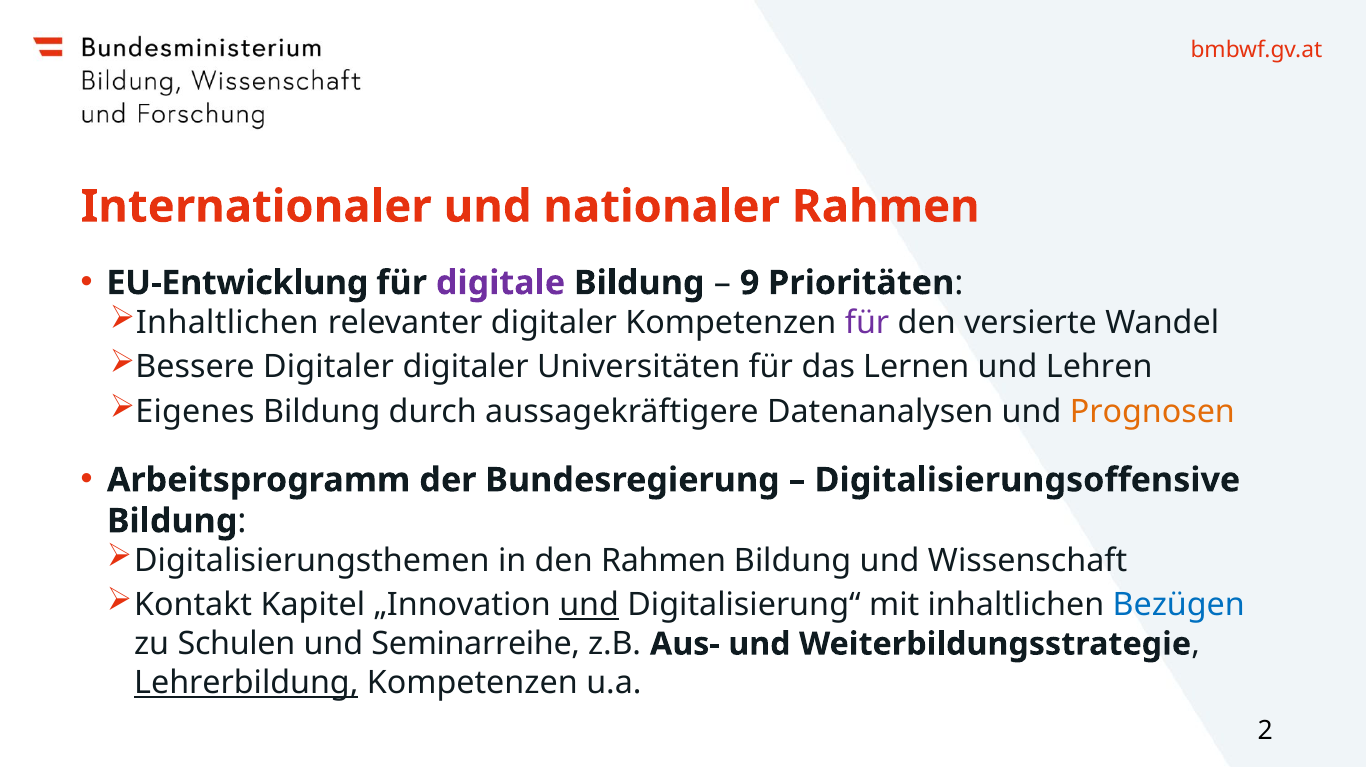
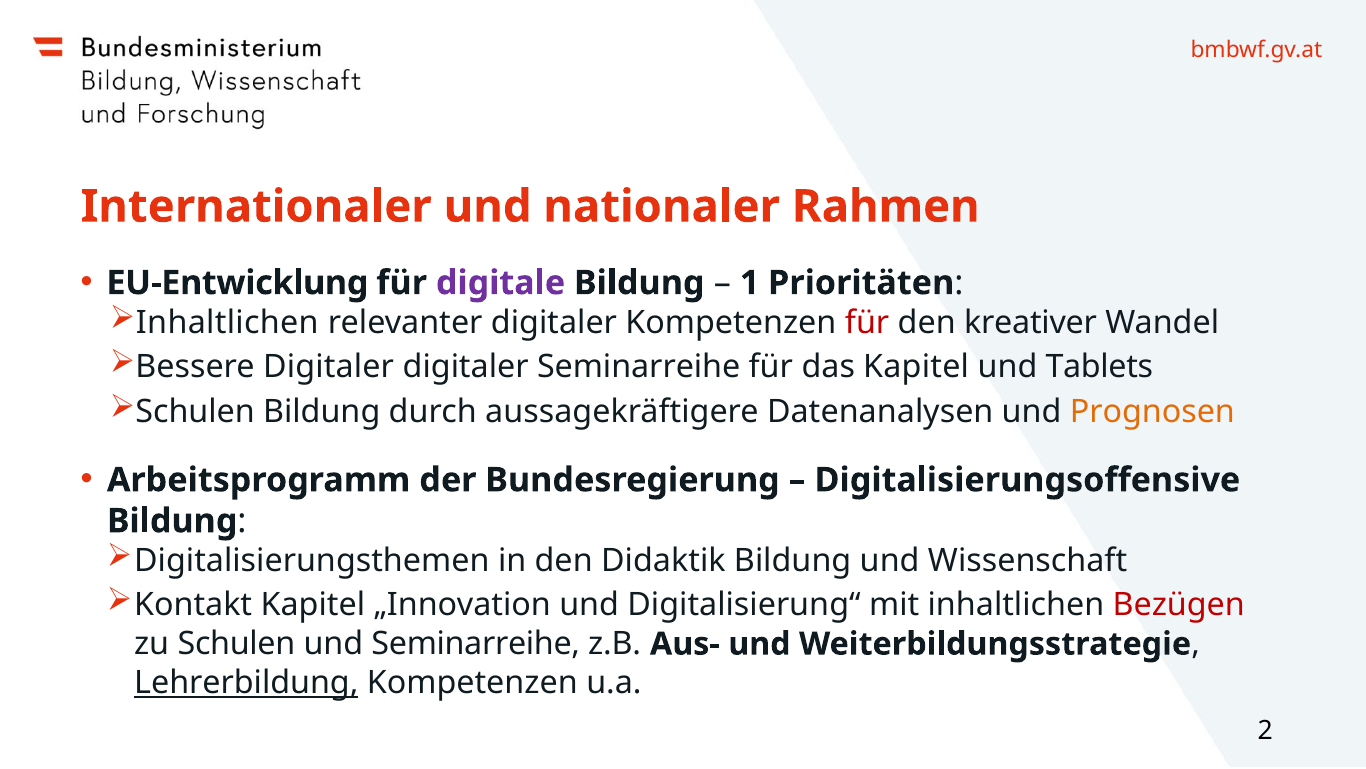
9: 9 -> 1
für at (867, 322) colour: purple -> red
versierte: versierte -> kreativer
digitaler Universitäten: Universitäten -> Seminarreihe
das Lernen: Lernen -> Kapitel
Lehren: Lehren -> Tablets
Eigenes at (195, 411): Eigenes -> Schulen
den Rahmen: Rahmen -> Didaktik
und at (589, 605) underline: present -> none
Bezügen colour: blue -> red
